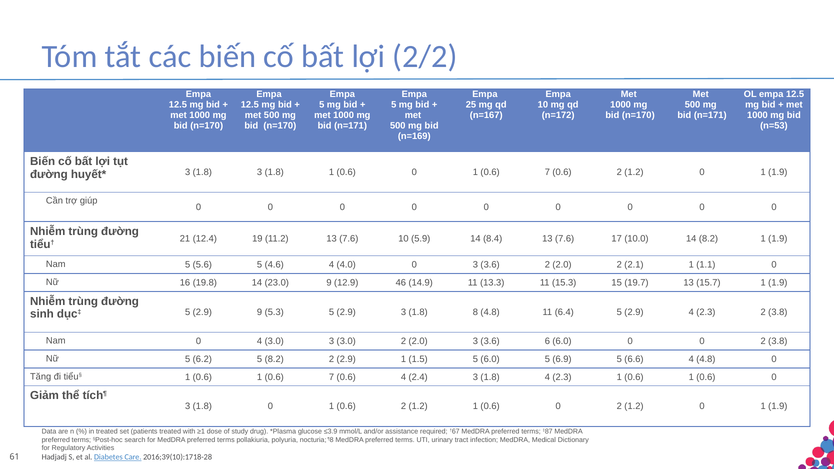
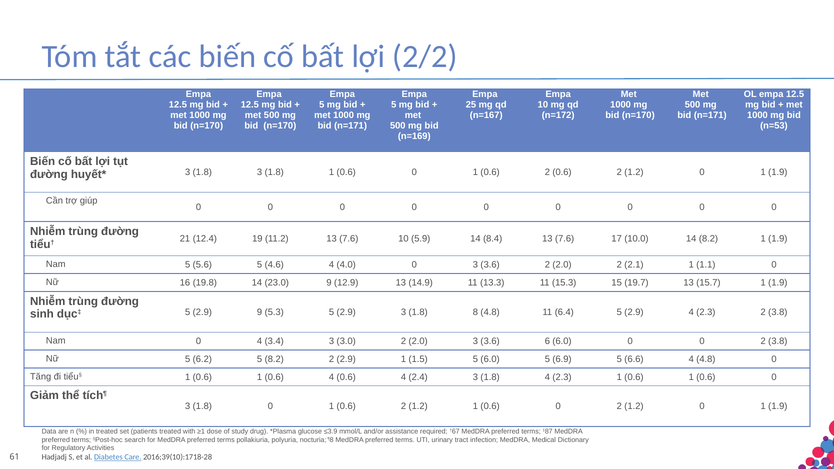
7 at (547, 172): 7 -> 2
12.9 46: 46 -> 13
4 3.0: 3.0 -> 3.4
0.6 1 0.6 7: 7 -> 4
